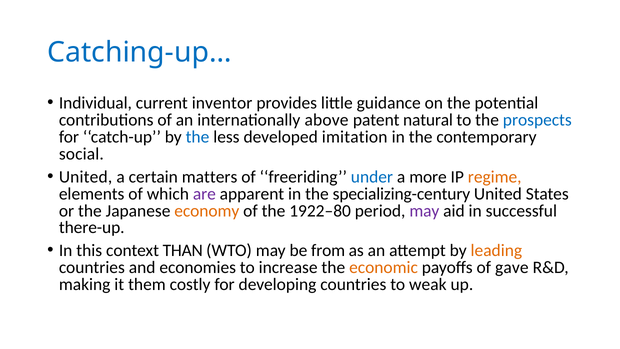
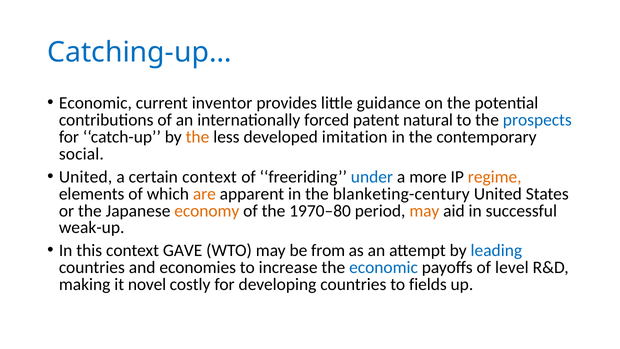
Individual at (95, 103): Individual -> Economic
above: above -> forced
the at (197, 137) colour: blue -> orange
certain matters: matters -> context
are colour: purple -> orange
specializing-century: specializing-century -> blanketing-century
1922–80: 1922–80 -> 1970–80
may at (424, 211) colour: purple -> orange
there-up: there-up -> weak-up
THAN: THAN -> GAVE
leading colour: orange -> blue
economic at (384, 267) colour: orange -> blue
gave: gave -> level
them: them -> novel
weak: weak -> fields
